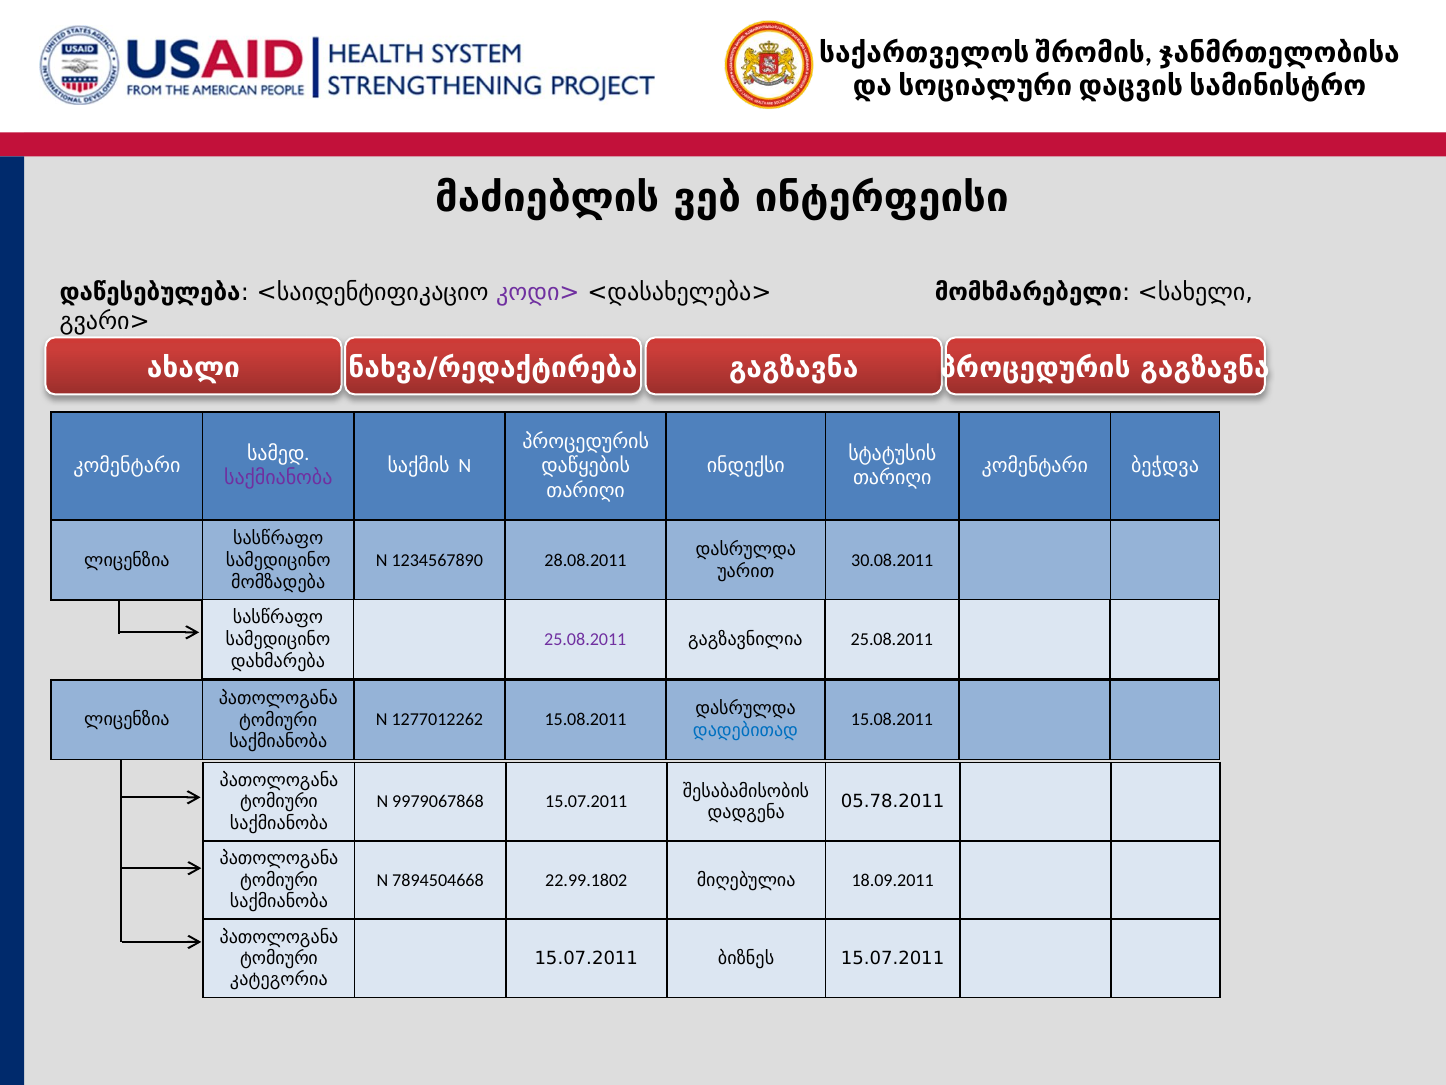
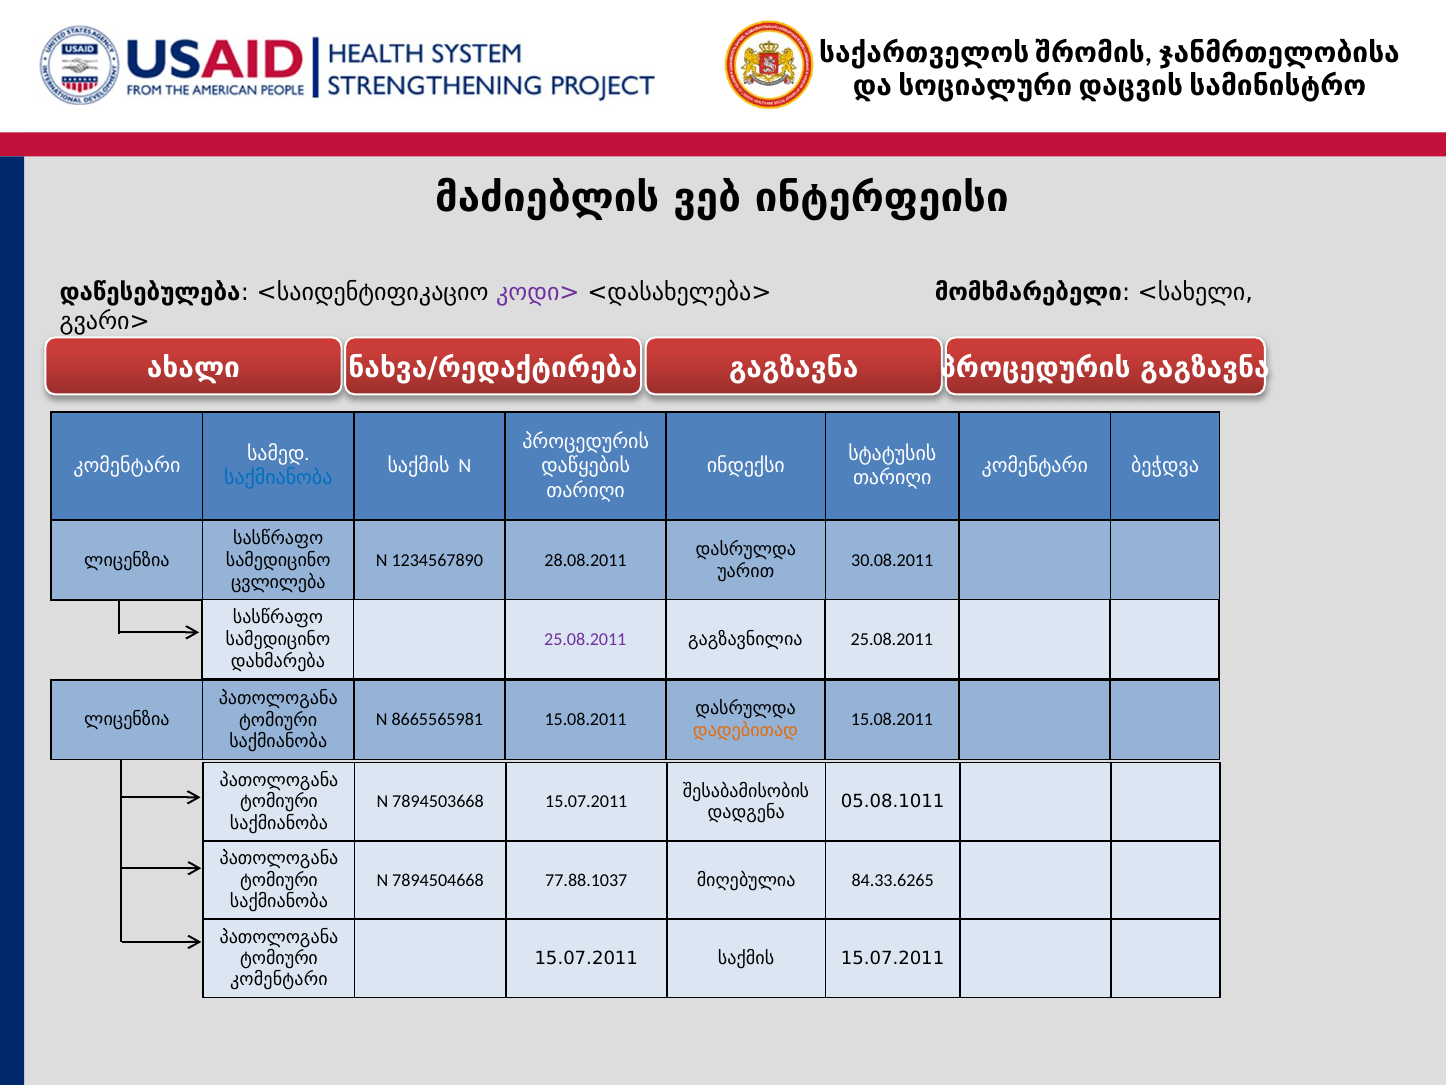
საქმიანობა at (278, 478) colour: purple -> blue
მომზადება: მომზადება -> ცვლილება
1277012262: 1277012262 -> 8665565981
დადებითად colour: blue -> orange
05.78.2011: 05.78.2011 -> 05.08.1011
9979067868: 9979067868 -> 7894503668
22.99.1802: 22.99.1802 -> 77.88.1037
18.09.2011: 18.09.2011 -> 84.33.6265
15.07.2011 ბიზნეს: ბიზნეს -> საქმის
კატეგორია at (279, 979): კატეგორია -> კომენტარი
